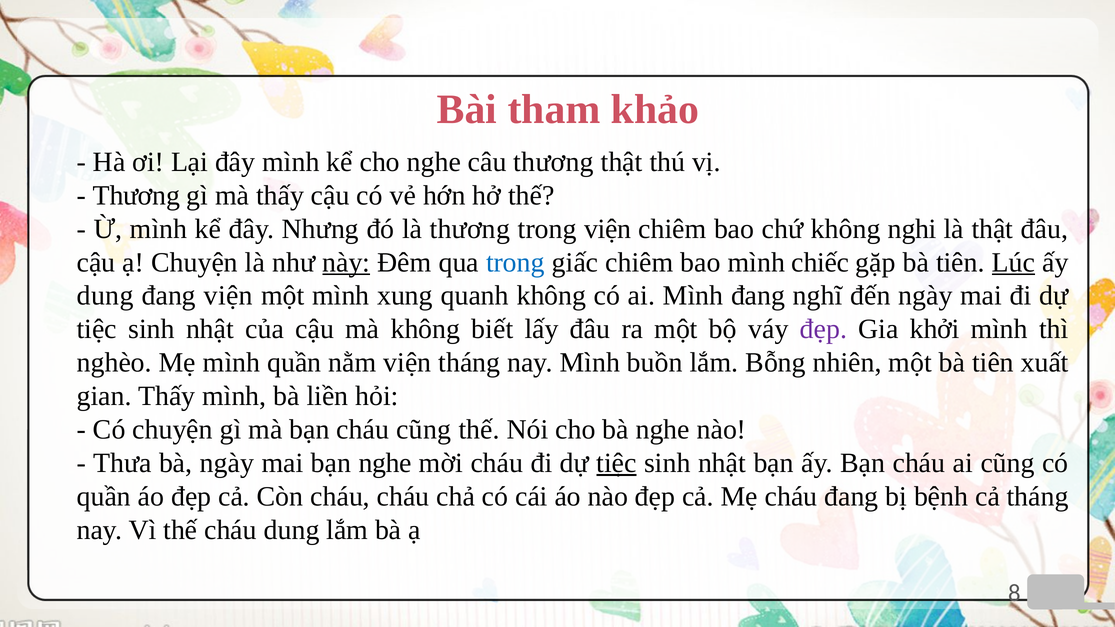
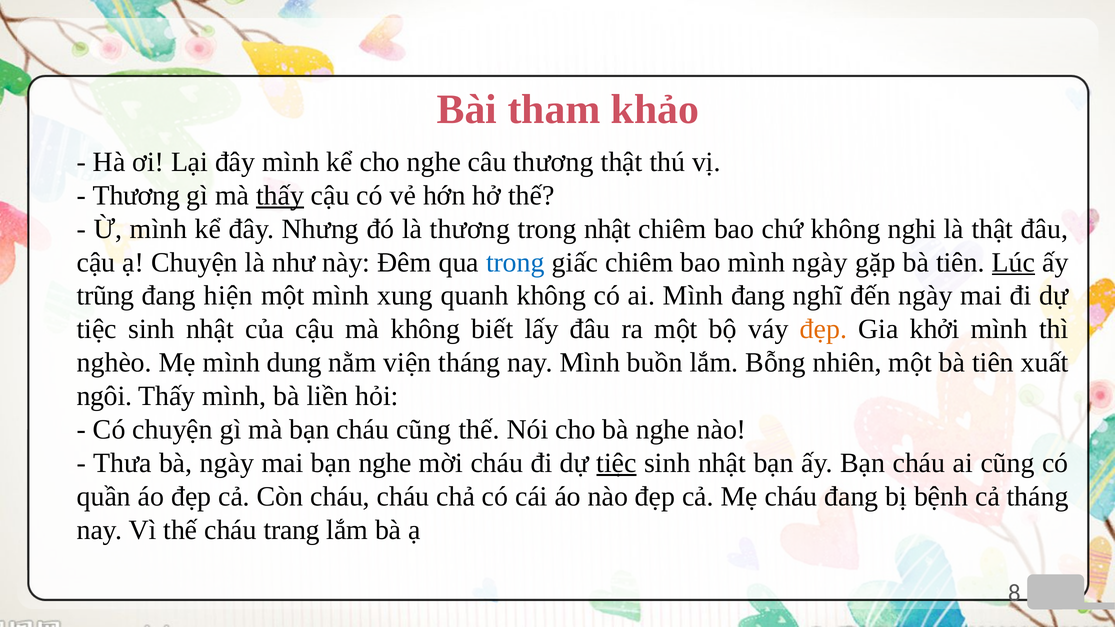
thấy at (280, 196) underline: none -> present
trong viện: viện -> nhật
này underline: present -> none
mình chiếc: chiếc -> ngày
dung at (105, 296): dung -> trũng
đang viện: viện -> hiện
đẹp at (823, 329) colour: purple -> orange
mình quần: quần -> dung
gian: gian -> ngôi
cháu dung: dung -> trang
